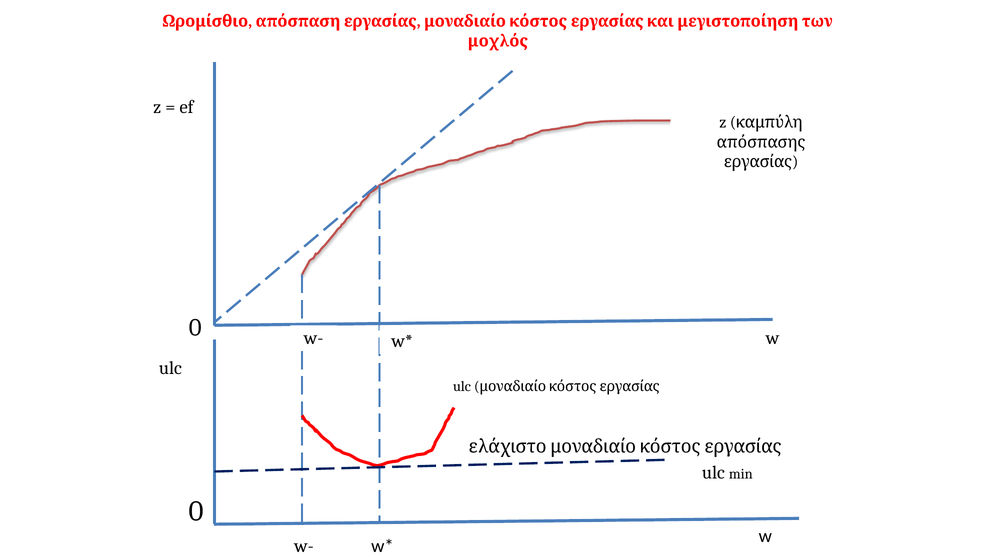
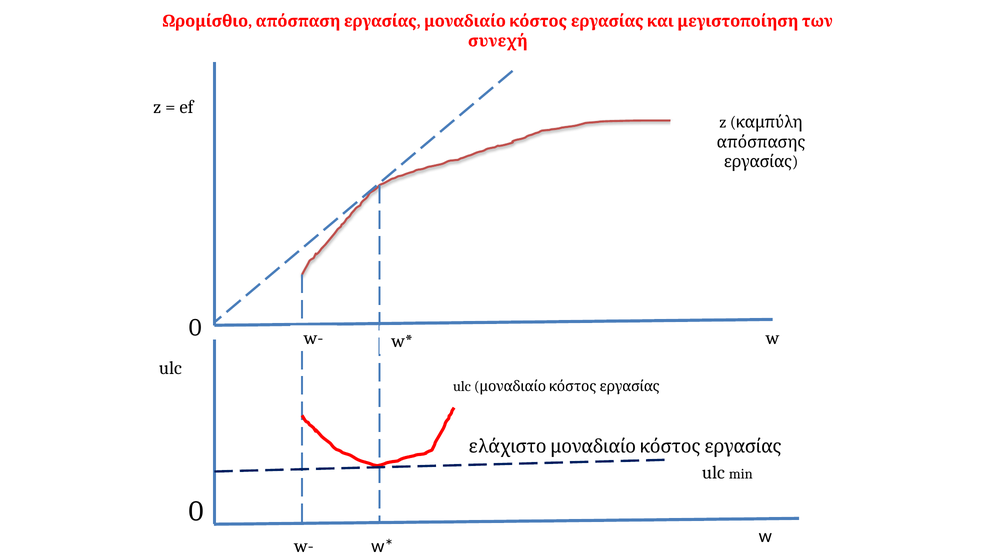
μοχλός: μοχλός -> συνεχή
